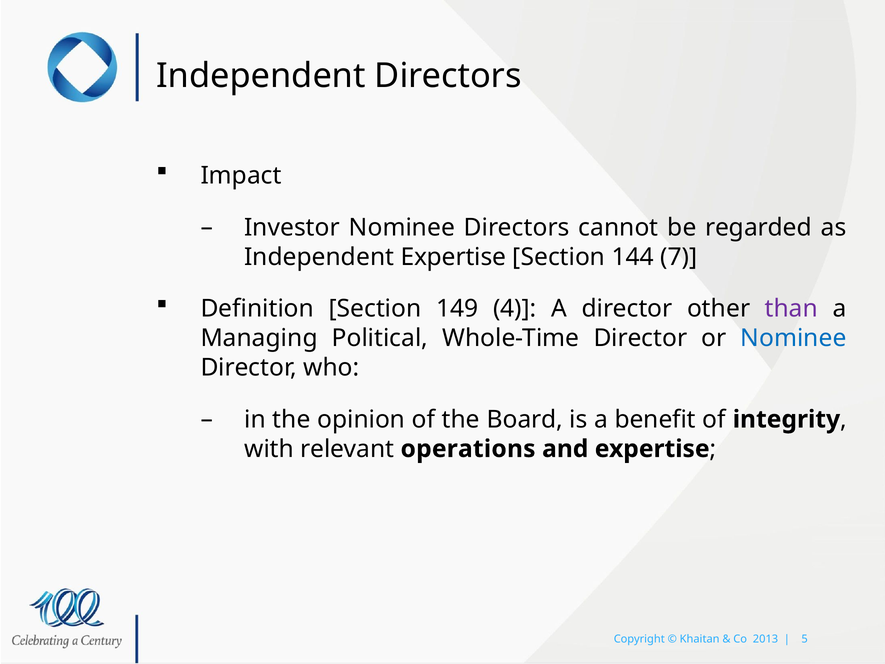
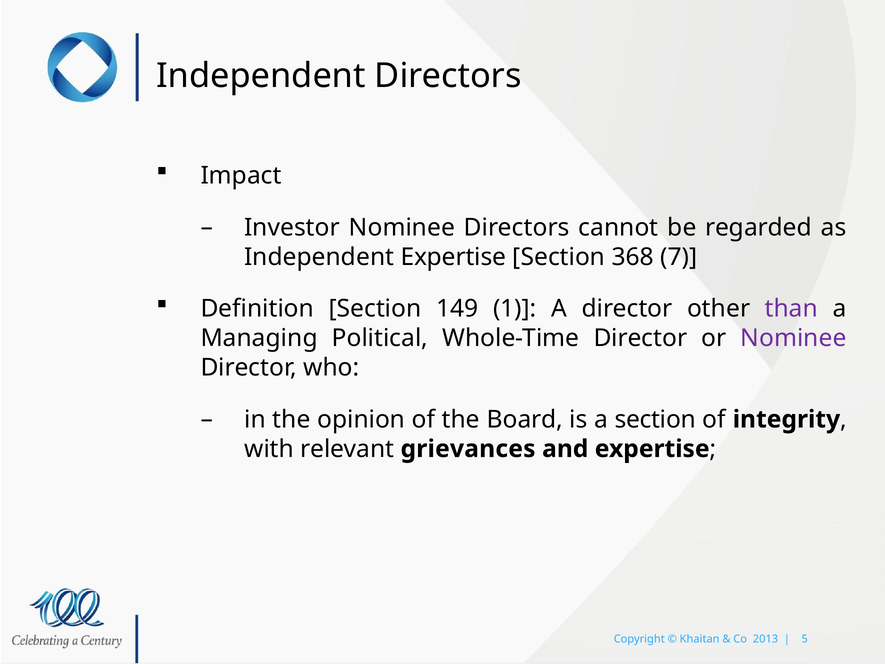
144: 144 -> 368
4: 4 -> 1
Nominee at (793, 338) colour: blue -> purple
a benefit: benefit -> section
operations: operations -> grievances
